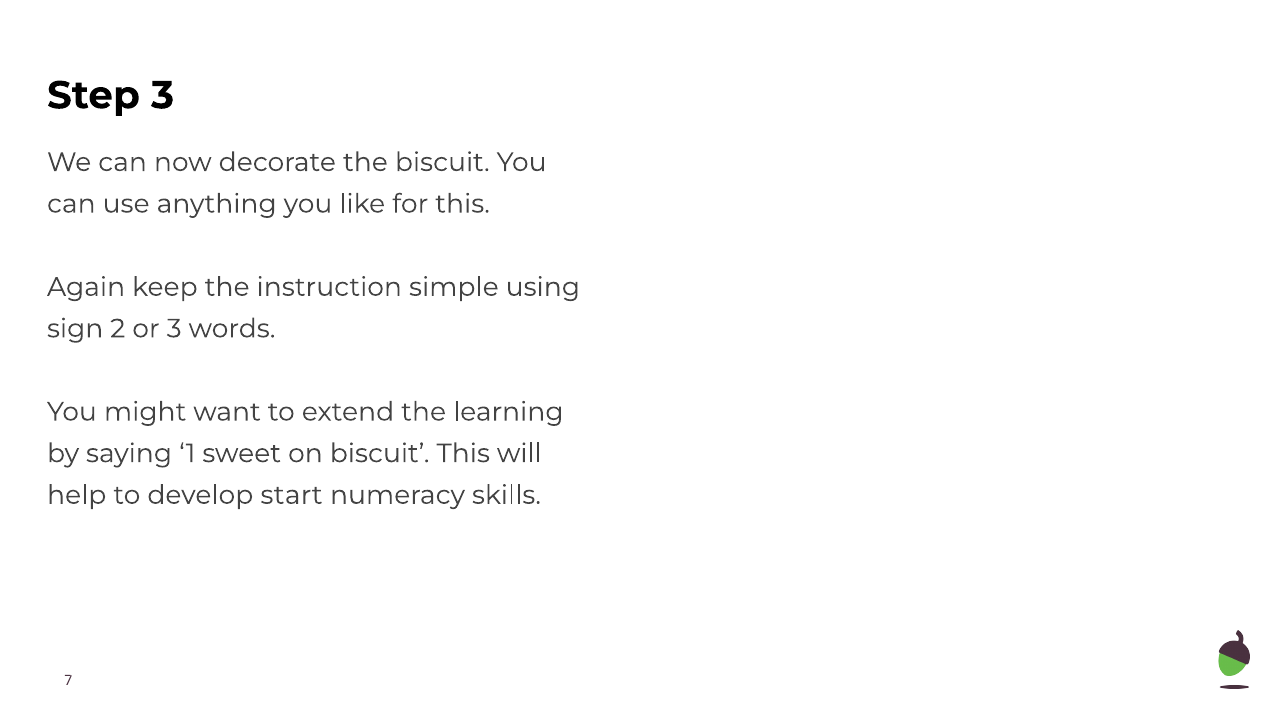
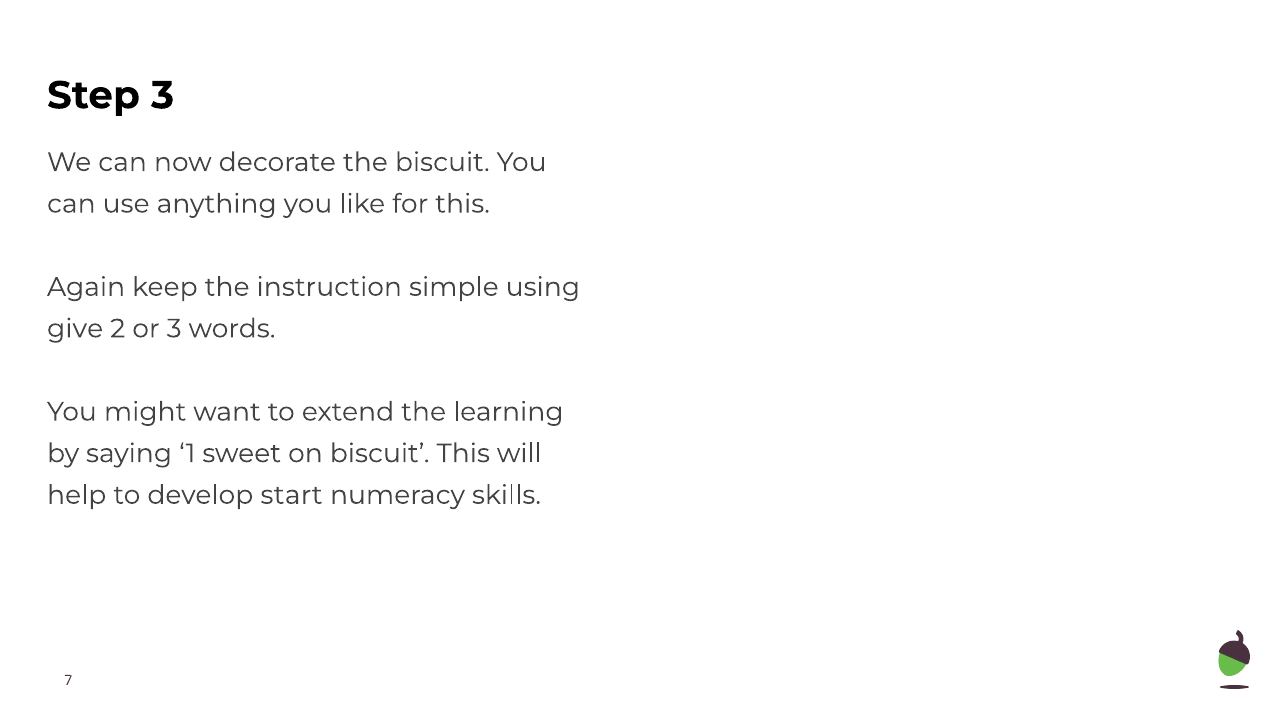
sign: sign -> give
